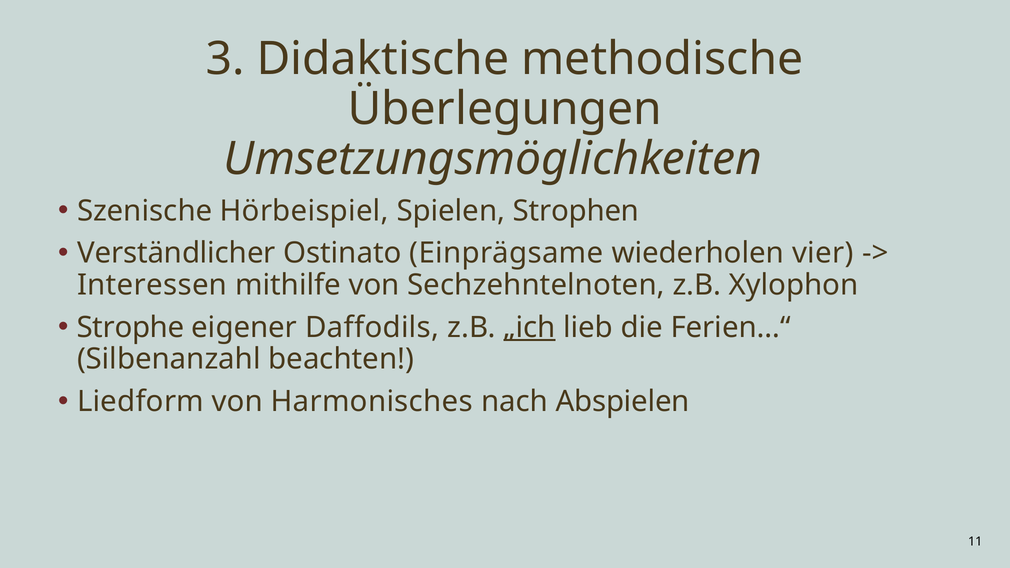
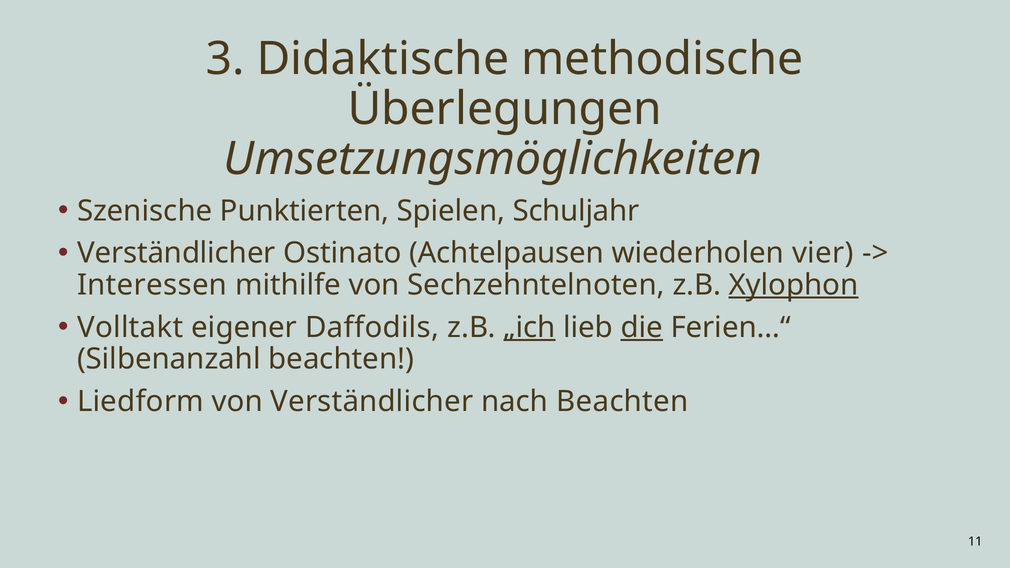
Hörbeispiel: Hörbeispiel -> Punktierten
Strophen: Strophen -> Schuljahr
Einprägsame: Einprägsame -> Achtelpausen
Xylophon underline: none -> present
Strophe: Strophe -> Volltakt
die underline: none -> present
von Harmonisches: Harmonisches -> Verständlicher
nach Abspielen: Abspielen -> Beachten
